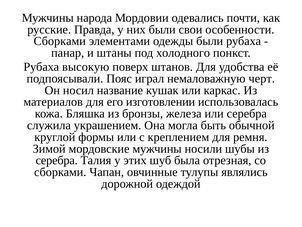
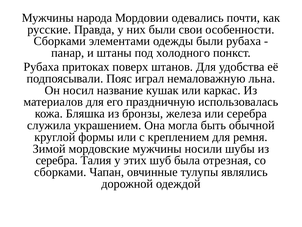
высокую: высокую -> притоках
черт: черт -> льна
изготовлении: изготовлении -> праздничную
